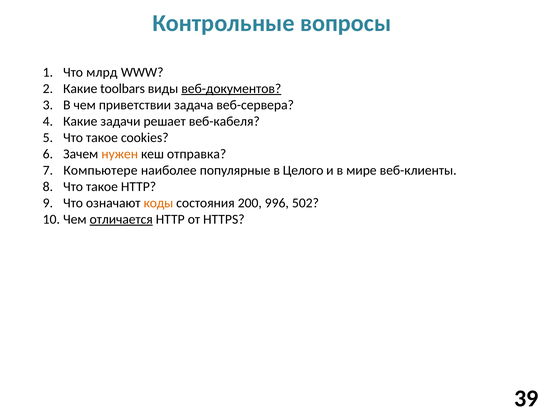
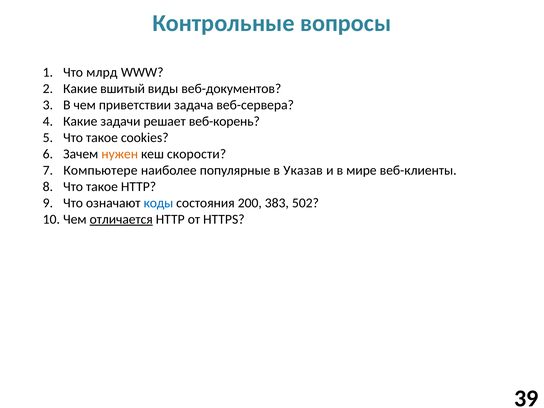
toolbars: toolbars -> вшитый
веб-документов underline: present -> none
веб-кабеля: веб-кабеля -> веб-корень
отправка: отправка -> скорости
Целого: Целого -> Указав
коды colour: orange -> blue
996: 996 -> 383
